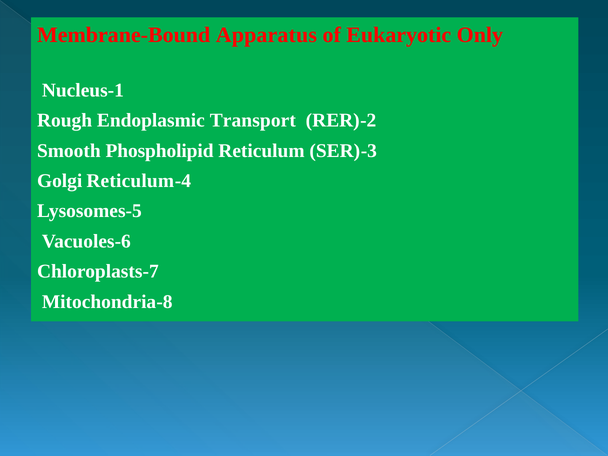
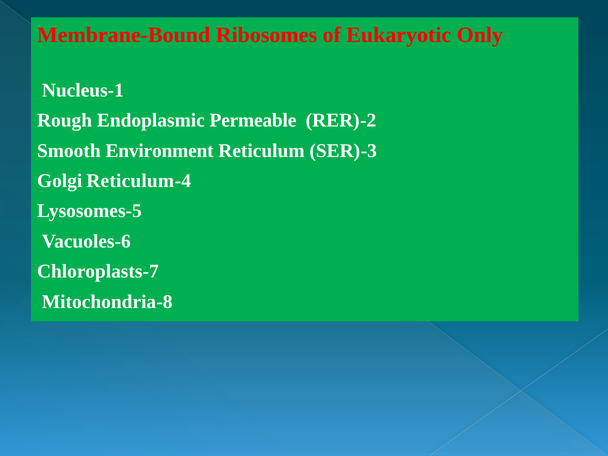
Apparatus: Apparatus -> Ribosomes
Transport: Transport -> Permeable
Phospholipid: Phospholipid -> Environment
